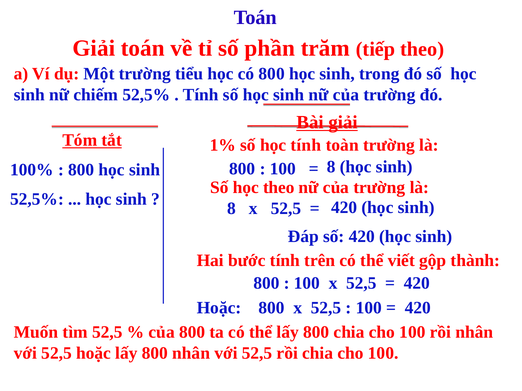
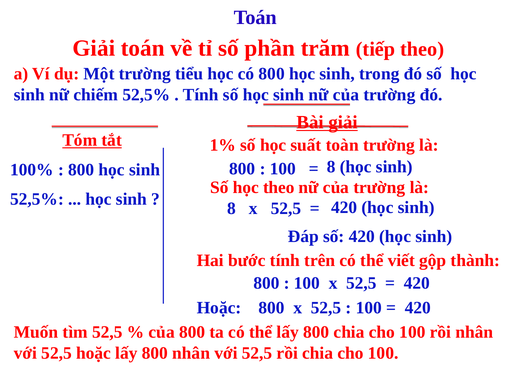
học tính: tính -> suất
